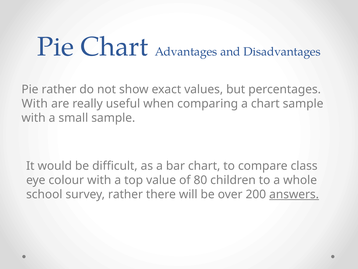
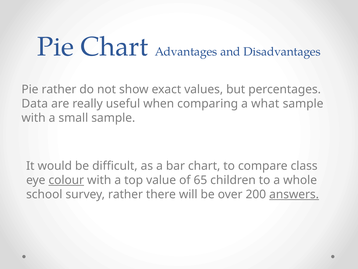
With at (35, 103): With -> Data
a chart: chart -> what
colour underline: none -> present
80: 80 -> 65
